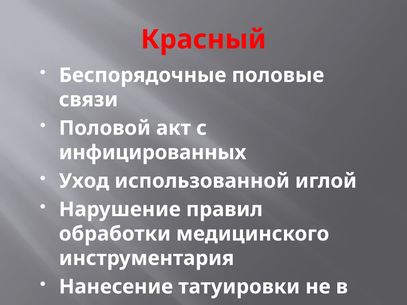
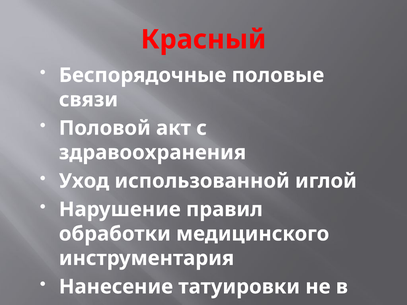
инфицированных: инфицированных -> здравоохранения
